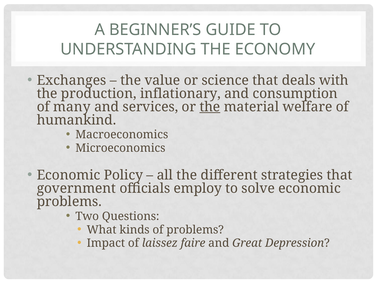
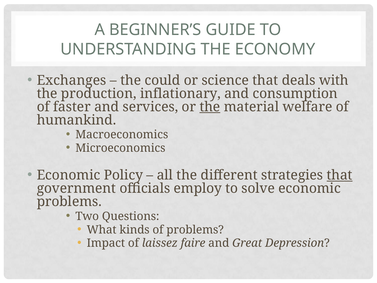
value: value -> could
many: many -> faster
that at (340, 175) underline: none -> present
